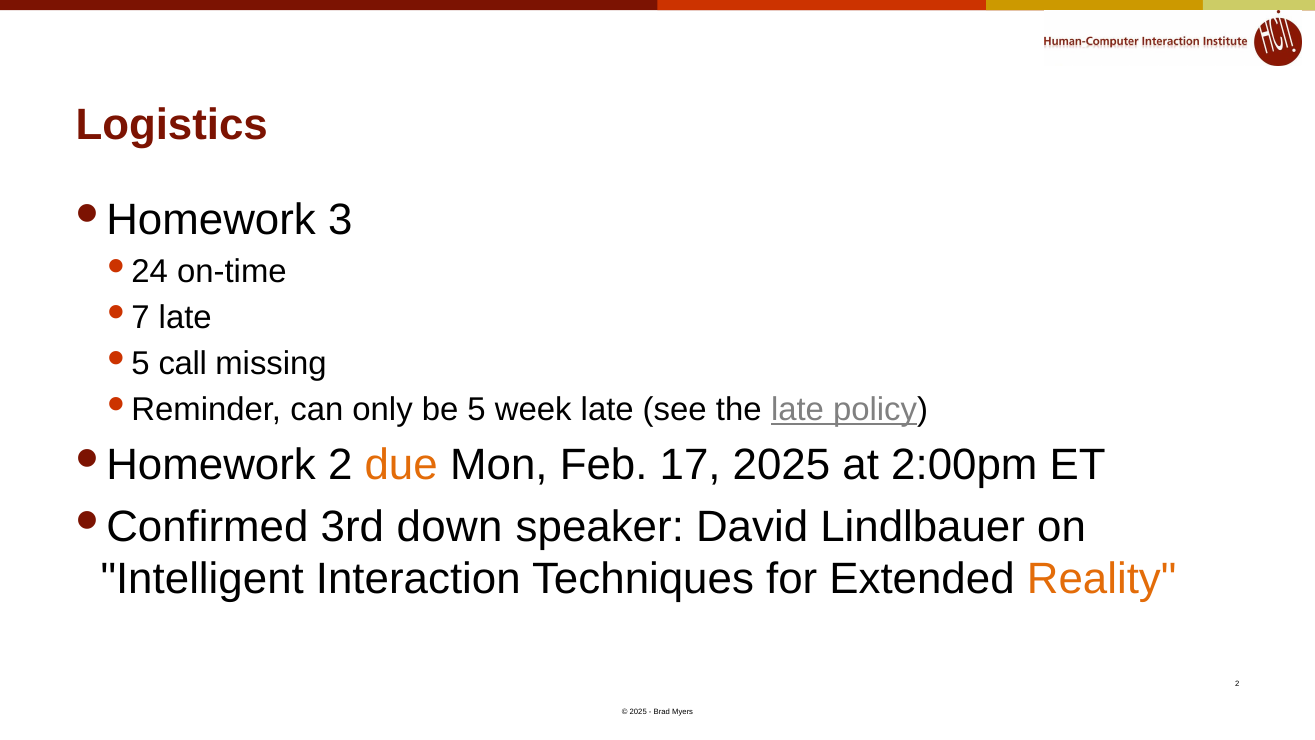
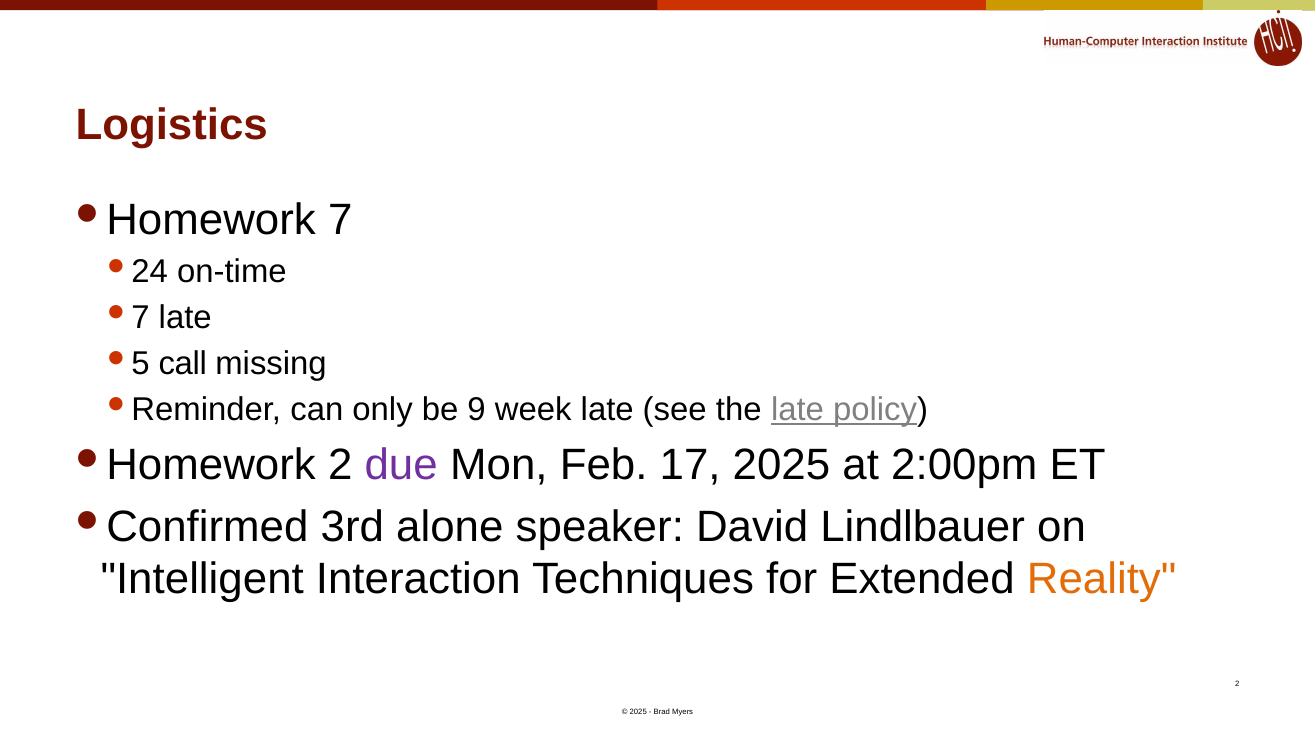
3: 3 -> 7
5: 5 -> 9
due colour: orange -> purple
down: down -> alone
